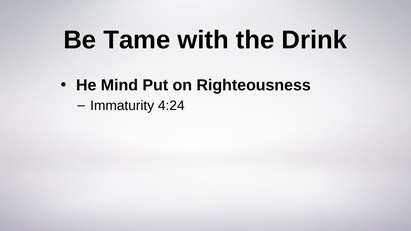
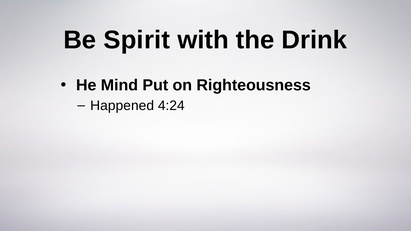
Tame: Tame -> Spirit
Immaturity: Immaturity -> Happened
